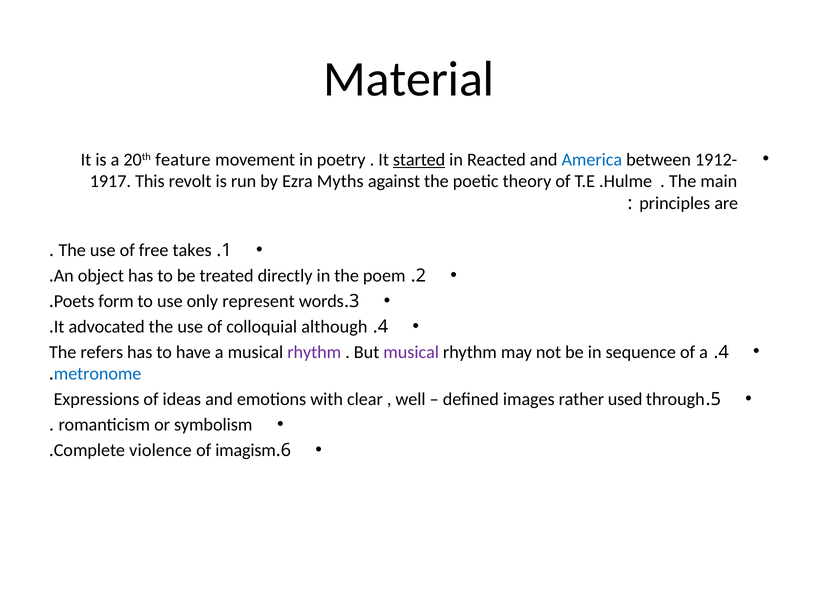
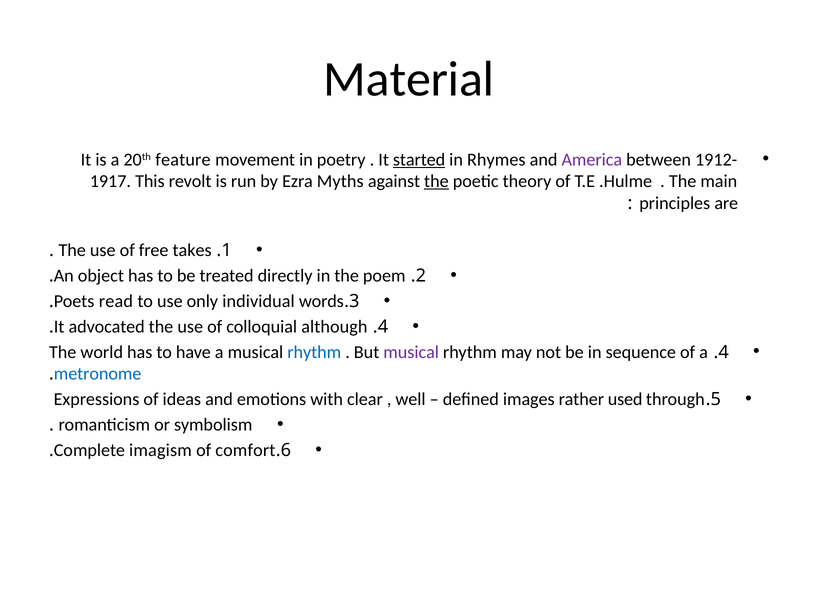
Reacted: Reacted -> Rhymes
America colour: blue -> purple
the at (436, 181) underline: none -> present
form: form -> read
represent: represent -> individual
refers: refers -> world
rhythm at (314, 352) colour: purple -> blue
violence: violence -> imagism
imagism: imagism -> comfort
